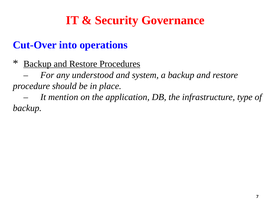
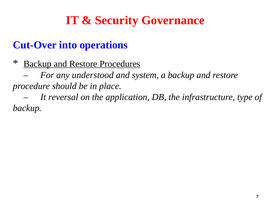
mention: mention -> reversal
